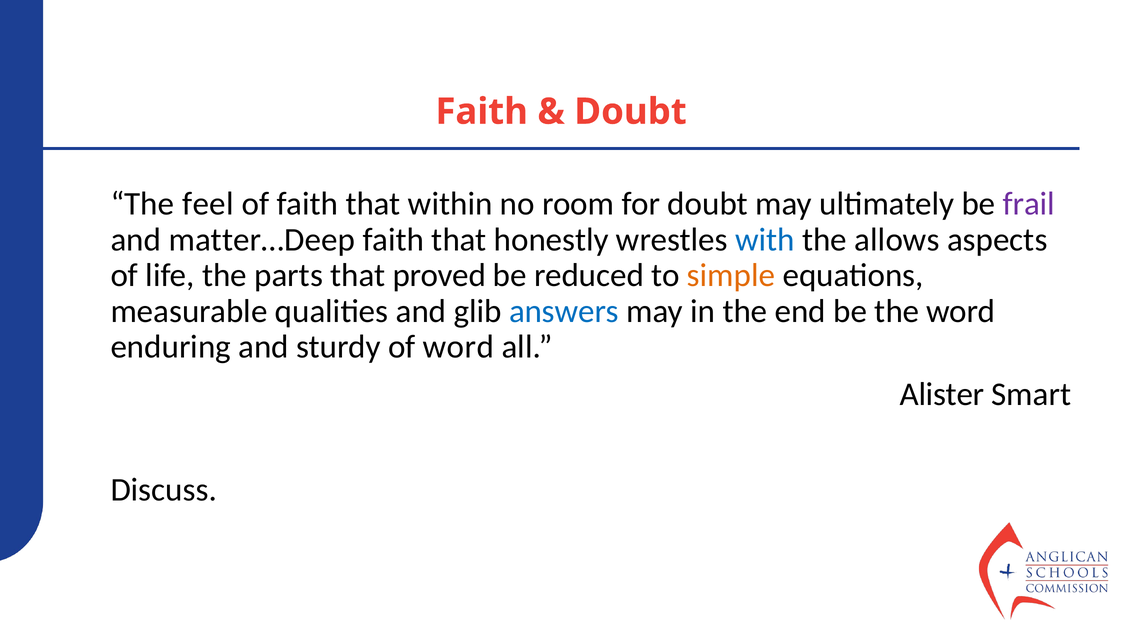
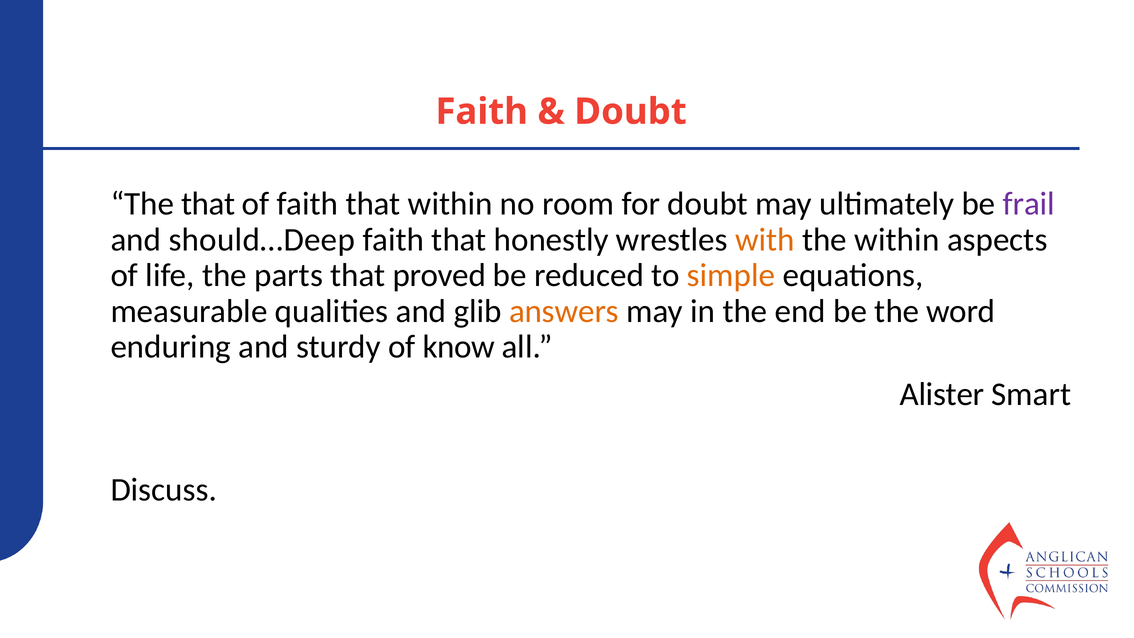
The feel: feel -> that
matter…Deep: matter…Deep -> should…Deep
with colour: blue -> orange
the allows: allows -> within
answers colour: blue -> orange
of word: word -> know
